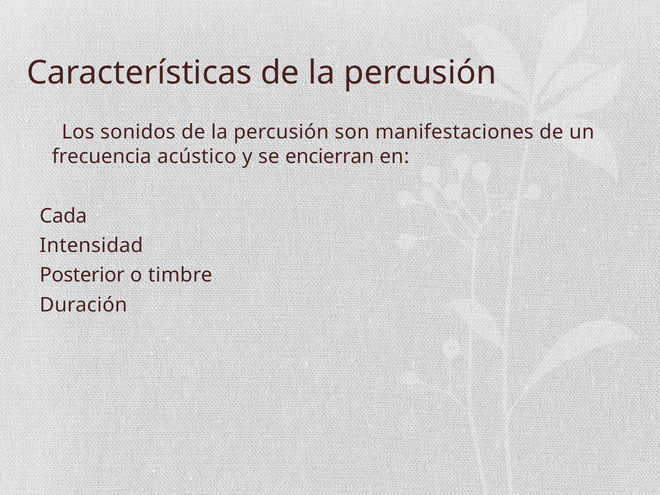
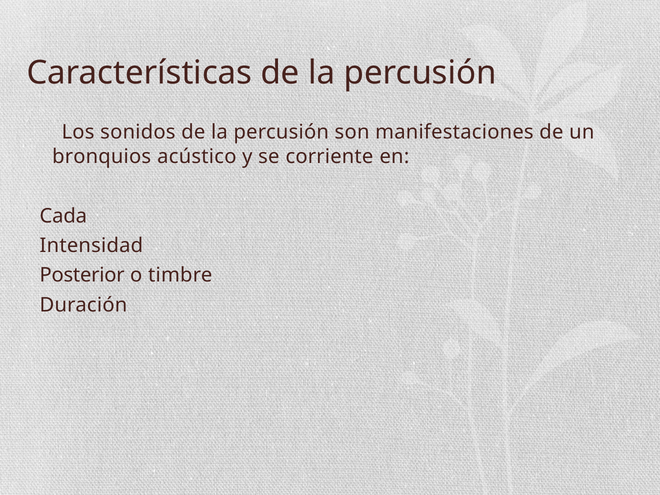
frecuencia: frecuencia -> bronquios
encierran: encierran -> corriente
